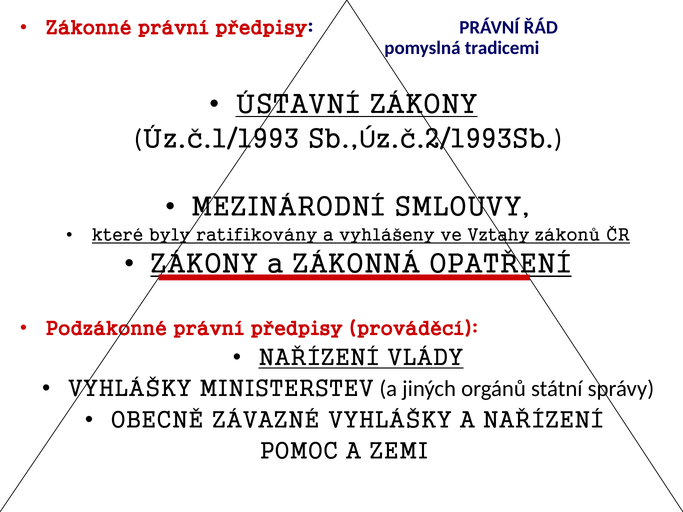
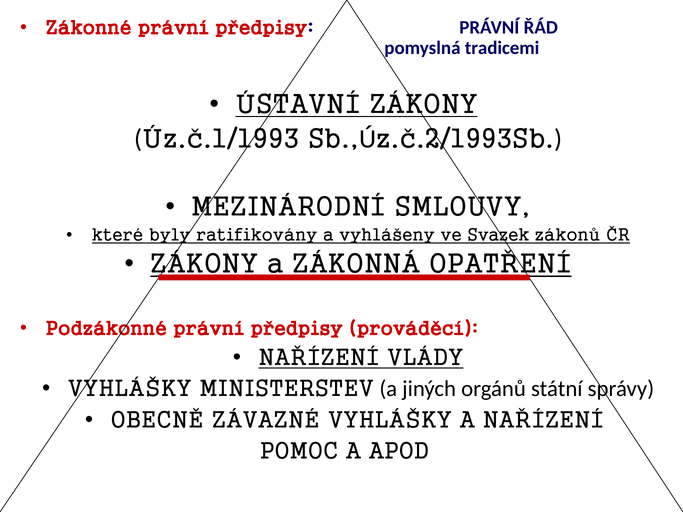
Vztahy: Vztahy -> Svazek
ZEMI: ZEMI -> APOD
